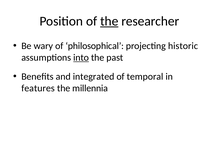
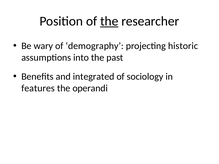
philosophical: philosophical -> demography
into underline: present -> none
temporal: temporal -> sociology
millennia: millennia -> operandi
